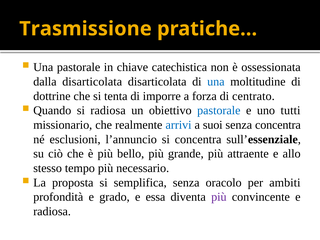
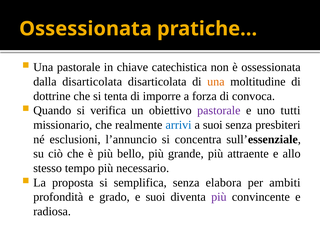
Trasmissione at (85, 29): Trasmissione -> Ossessionata
una at (216, 82) colour: blue -> orange
centrato: centrato -> convoca
si radiosa: radiosa -> verifica
pastorale at (219, 110) colour: blue -> purple
senza concentra: concentra -> presbiteri
oracolo: oracolo -> elabora
e essa: essa -> suoi
